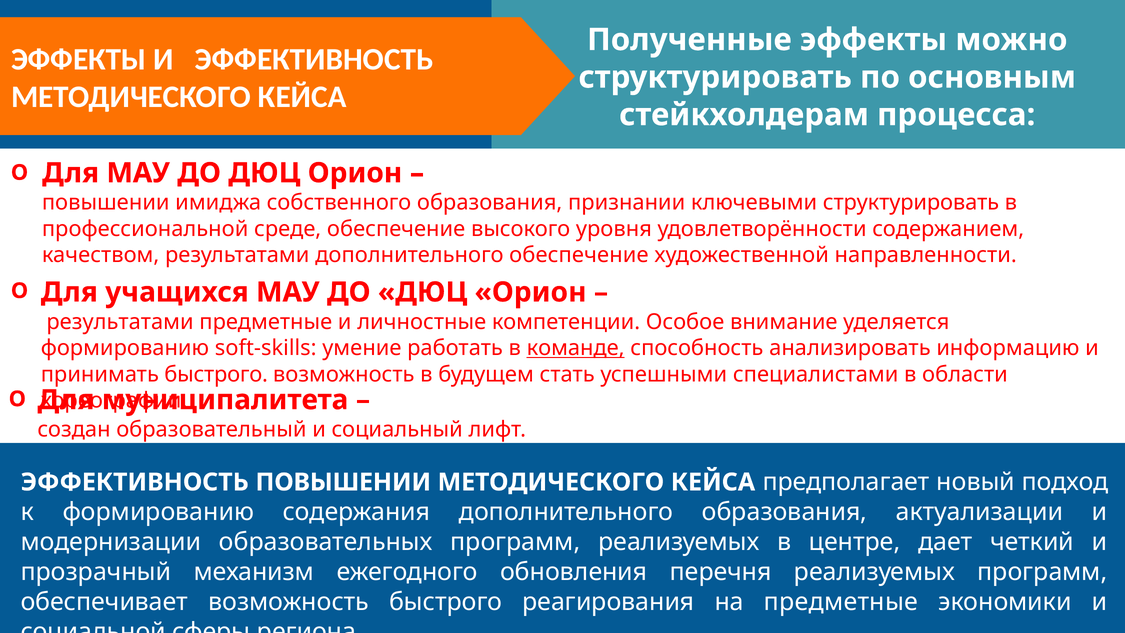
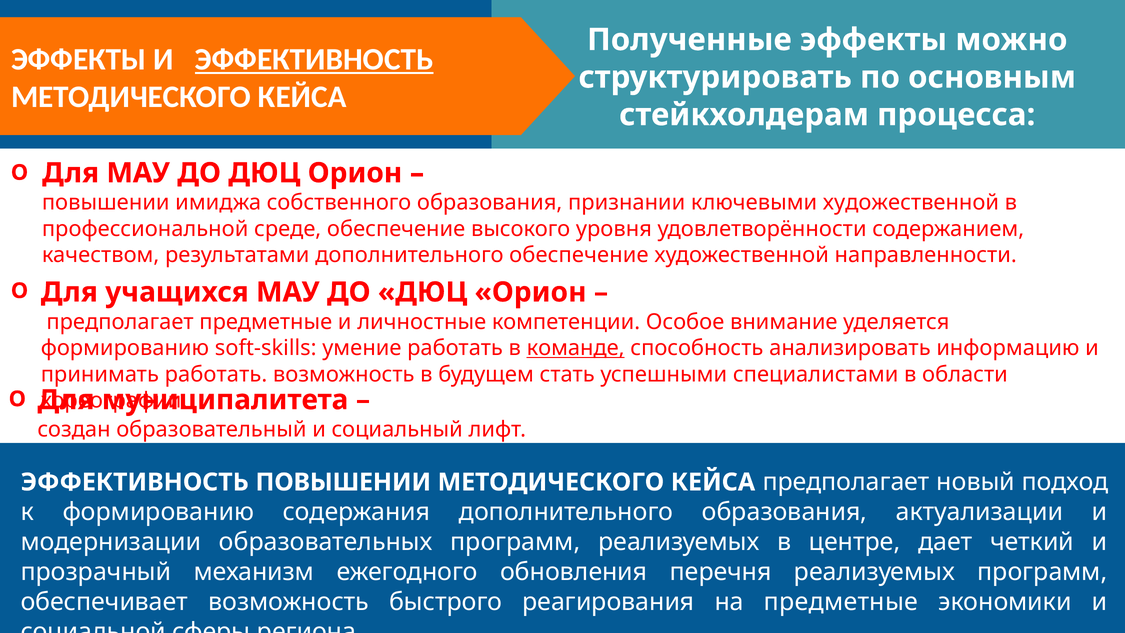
ЭФФЕКТИВНОСТЬ at (314, 60) underline: none -> present
ключевыми структурировать: структурировать -> художественной
результатами at (120, 322): результатами -> предполагает
принимать быстрого: быстрого -> работать
